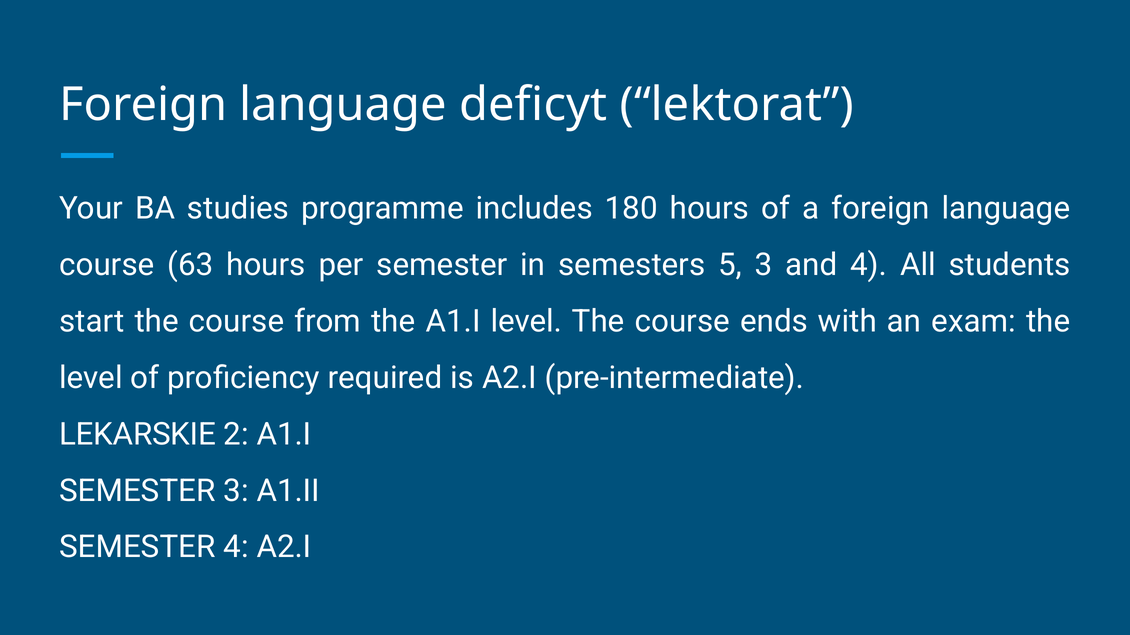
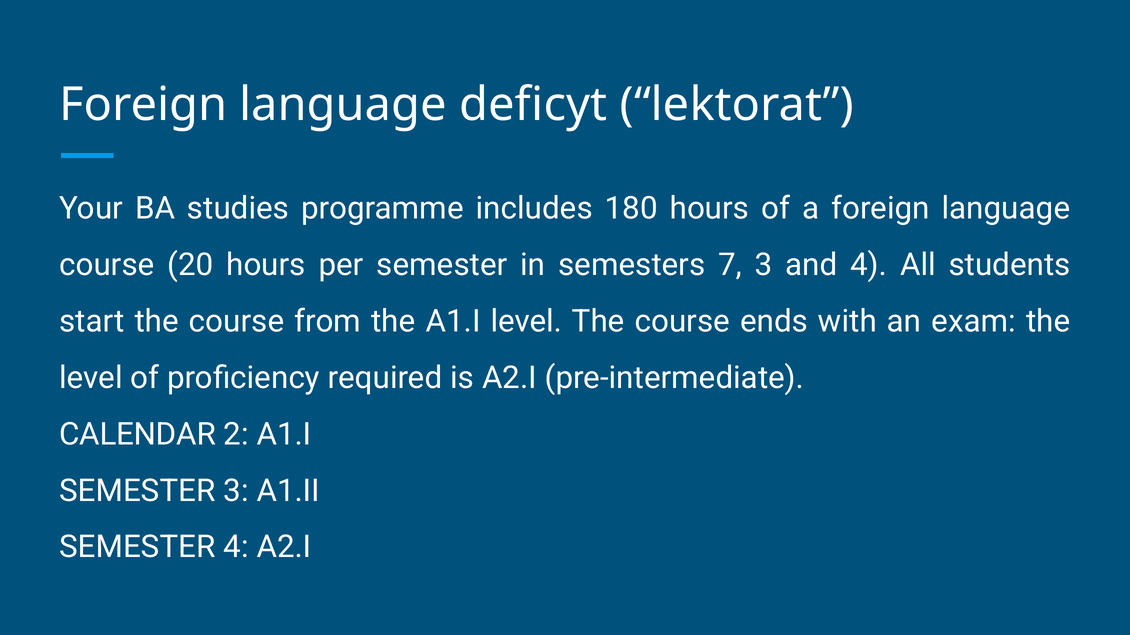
63: 63 -> 20
5: 5 -> 7
LEKARSKIE: LEKARSKIE -> CALENDAR
